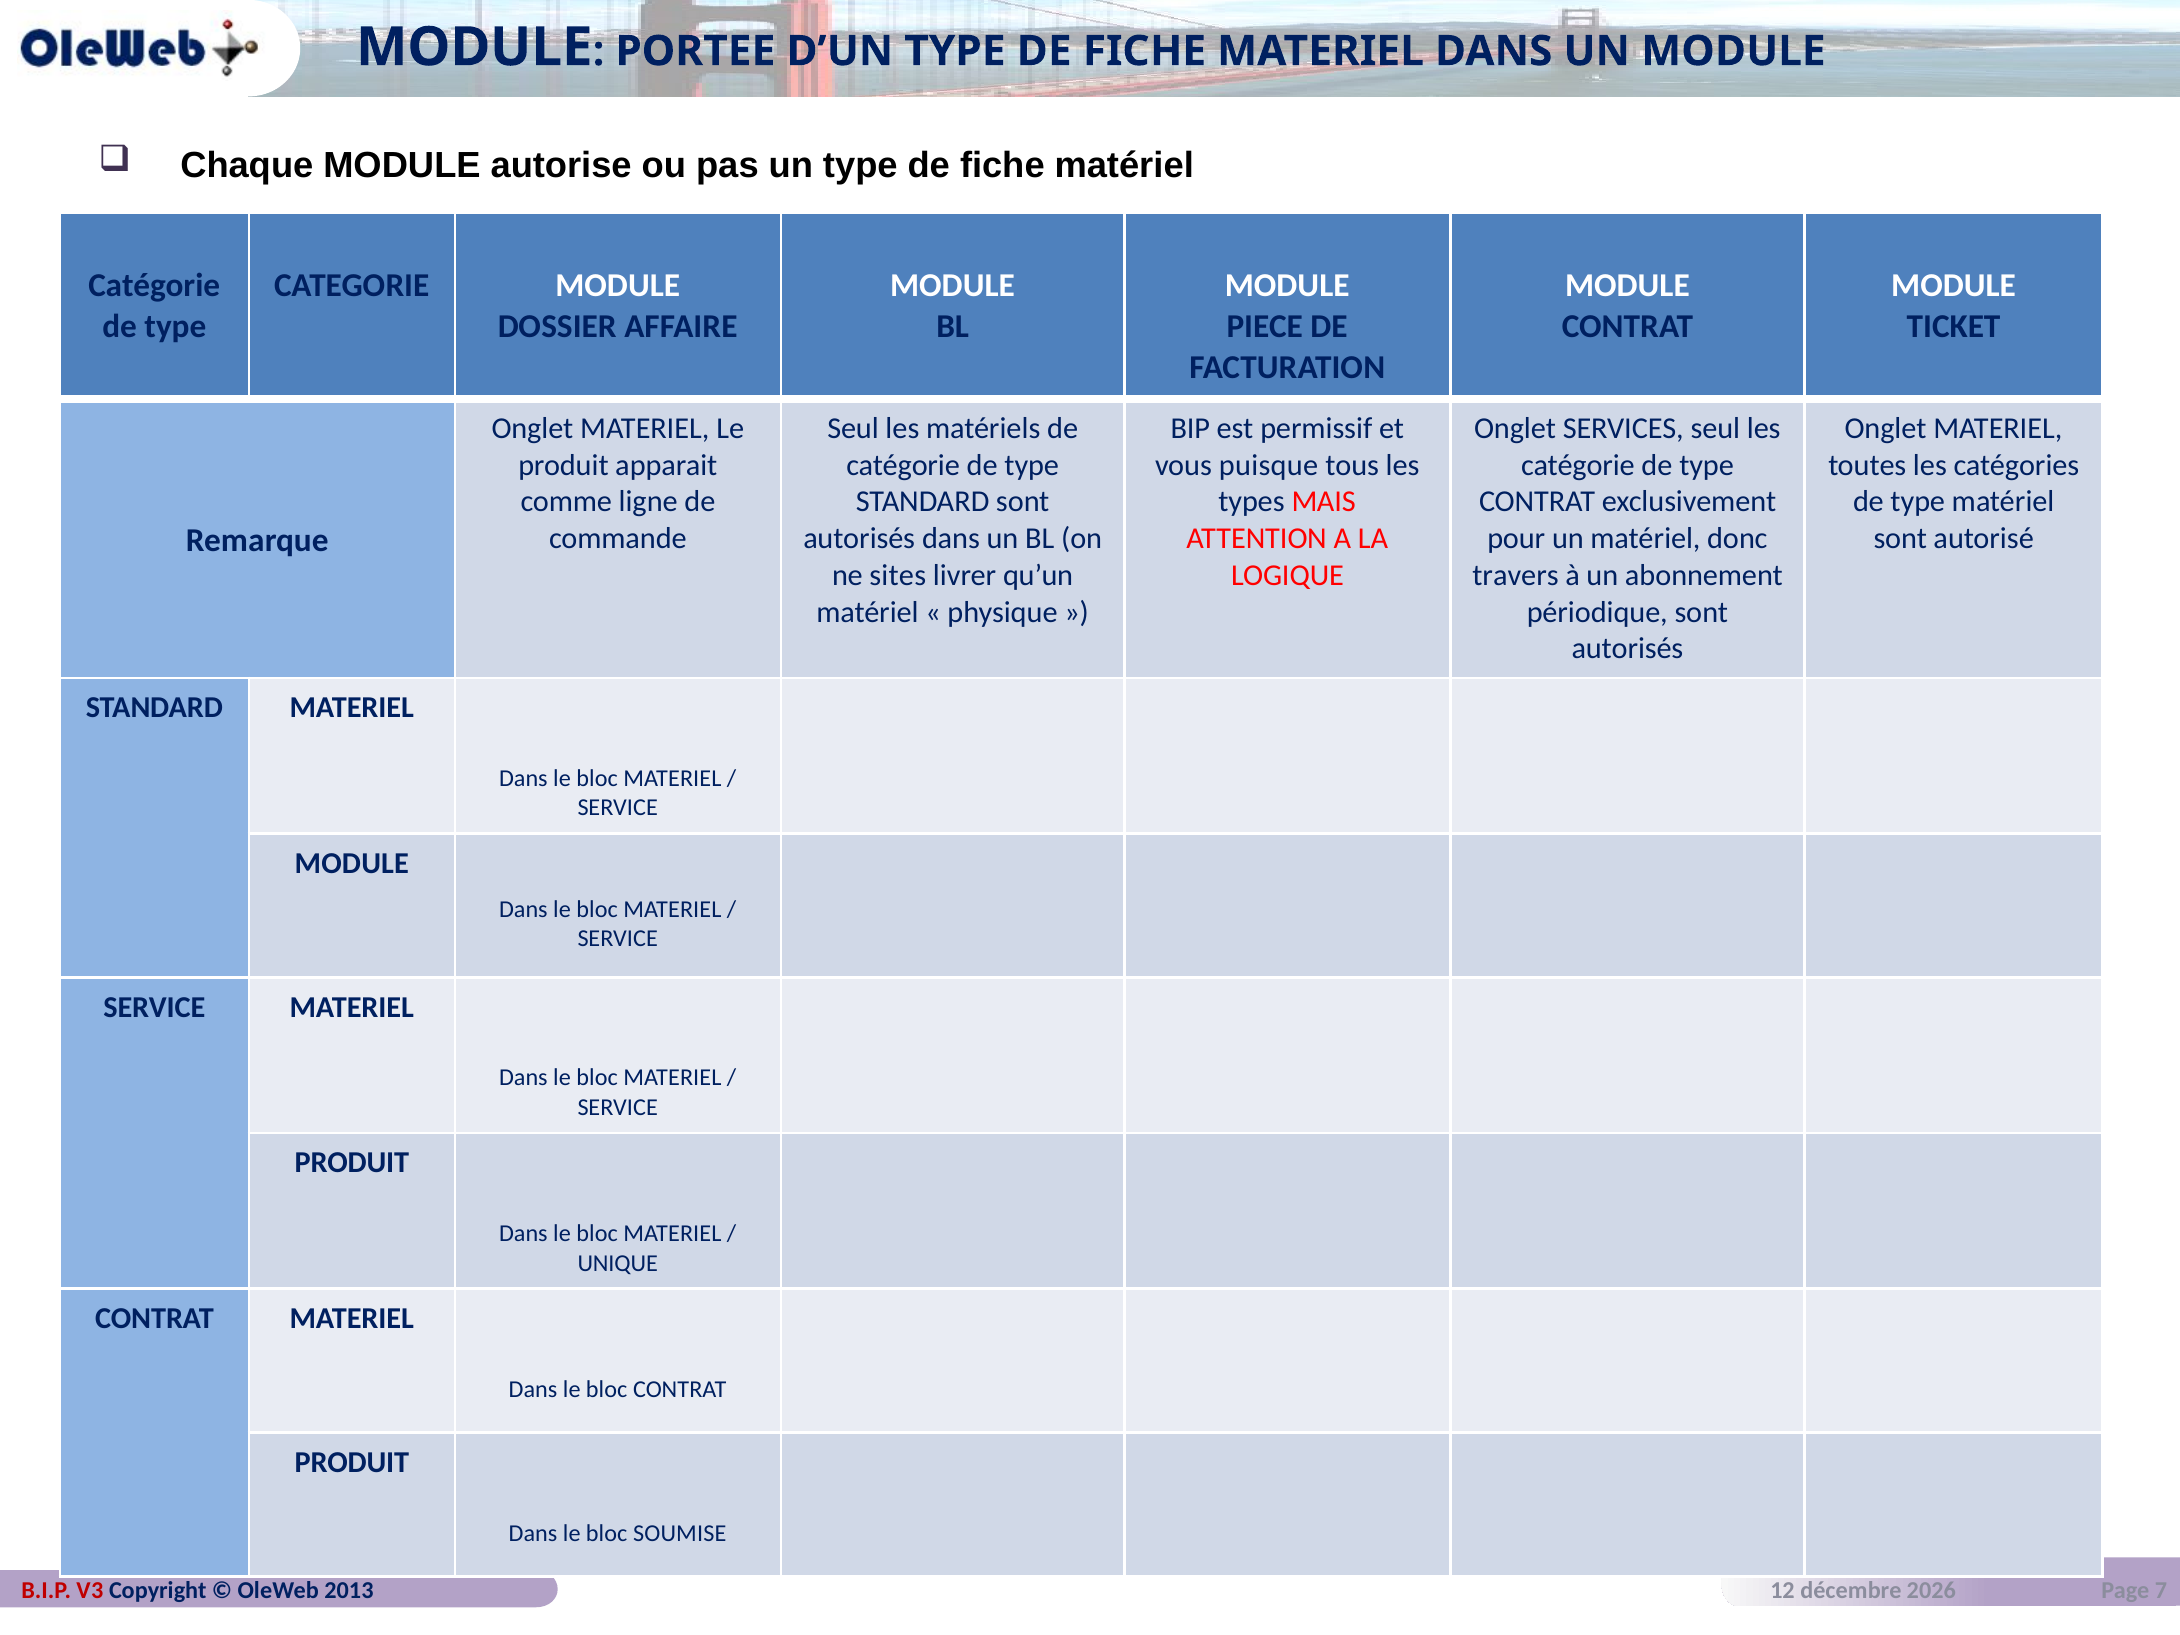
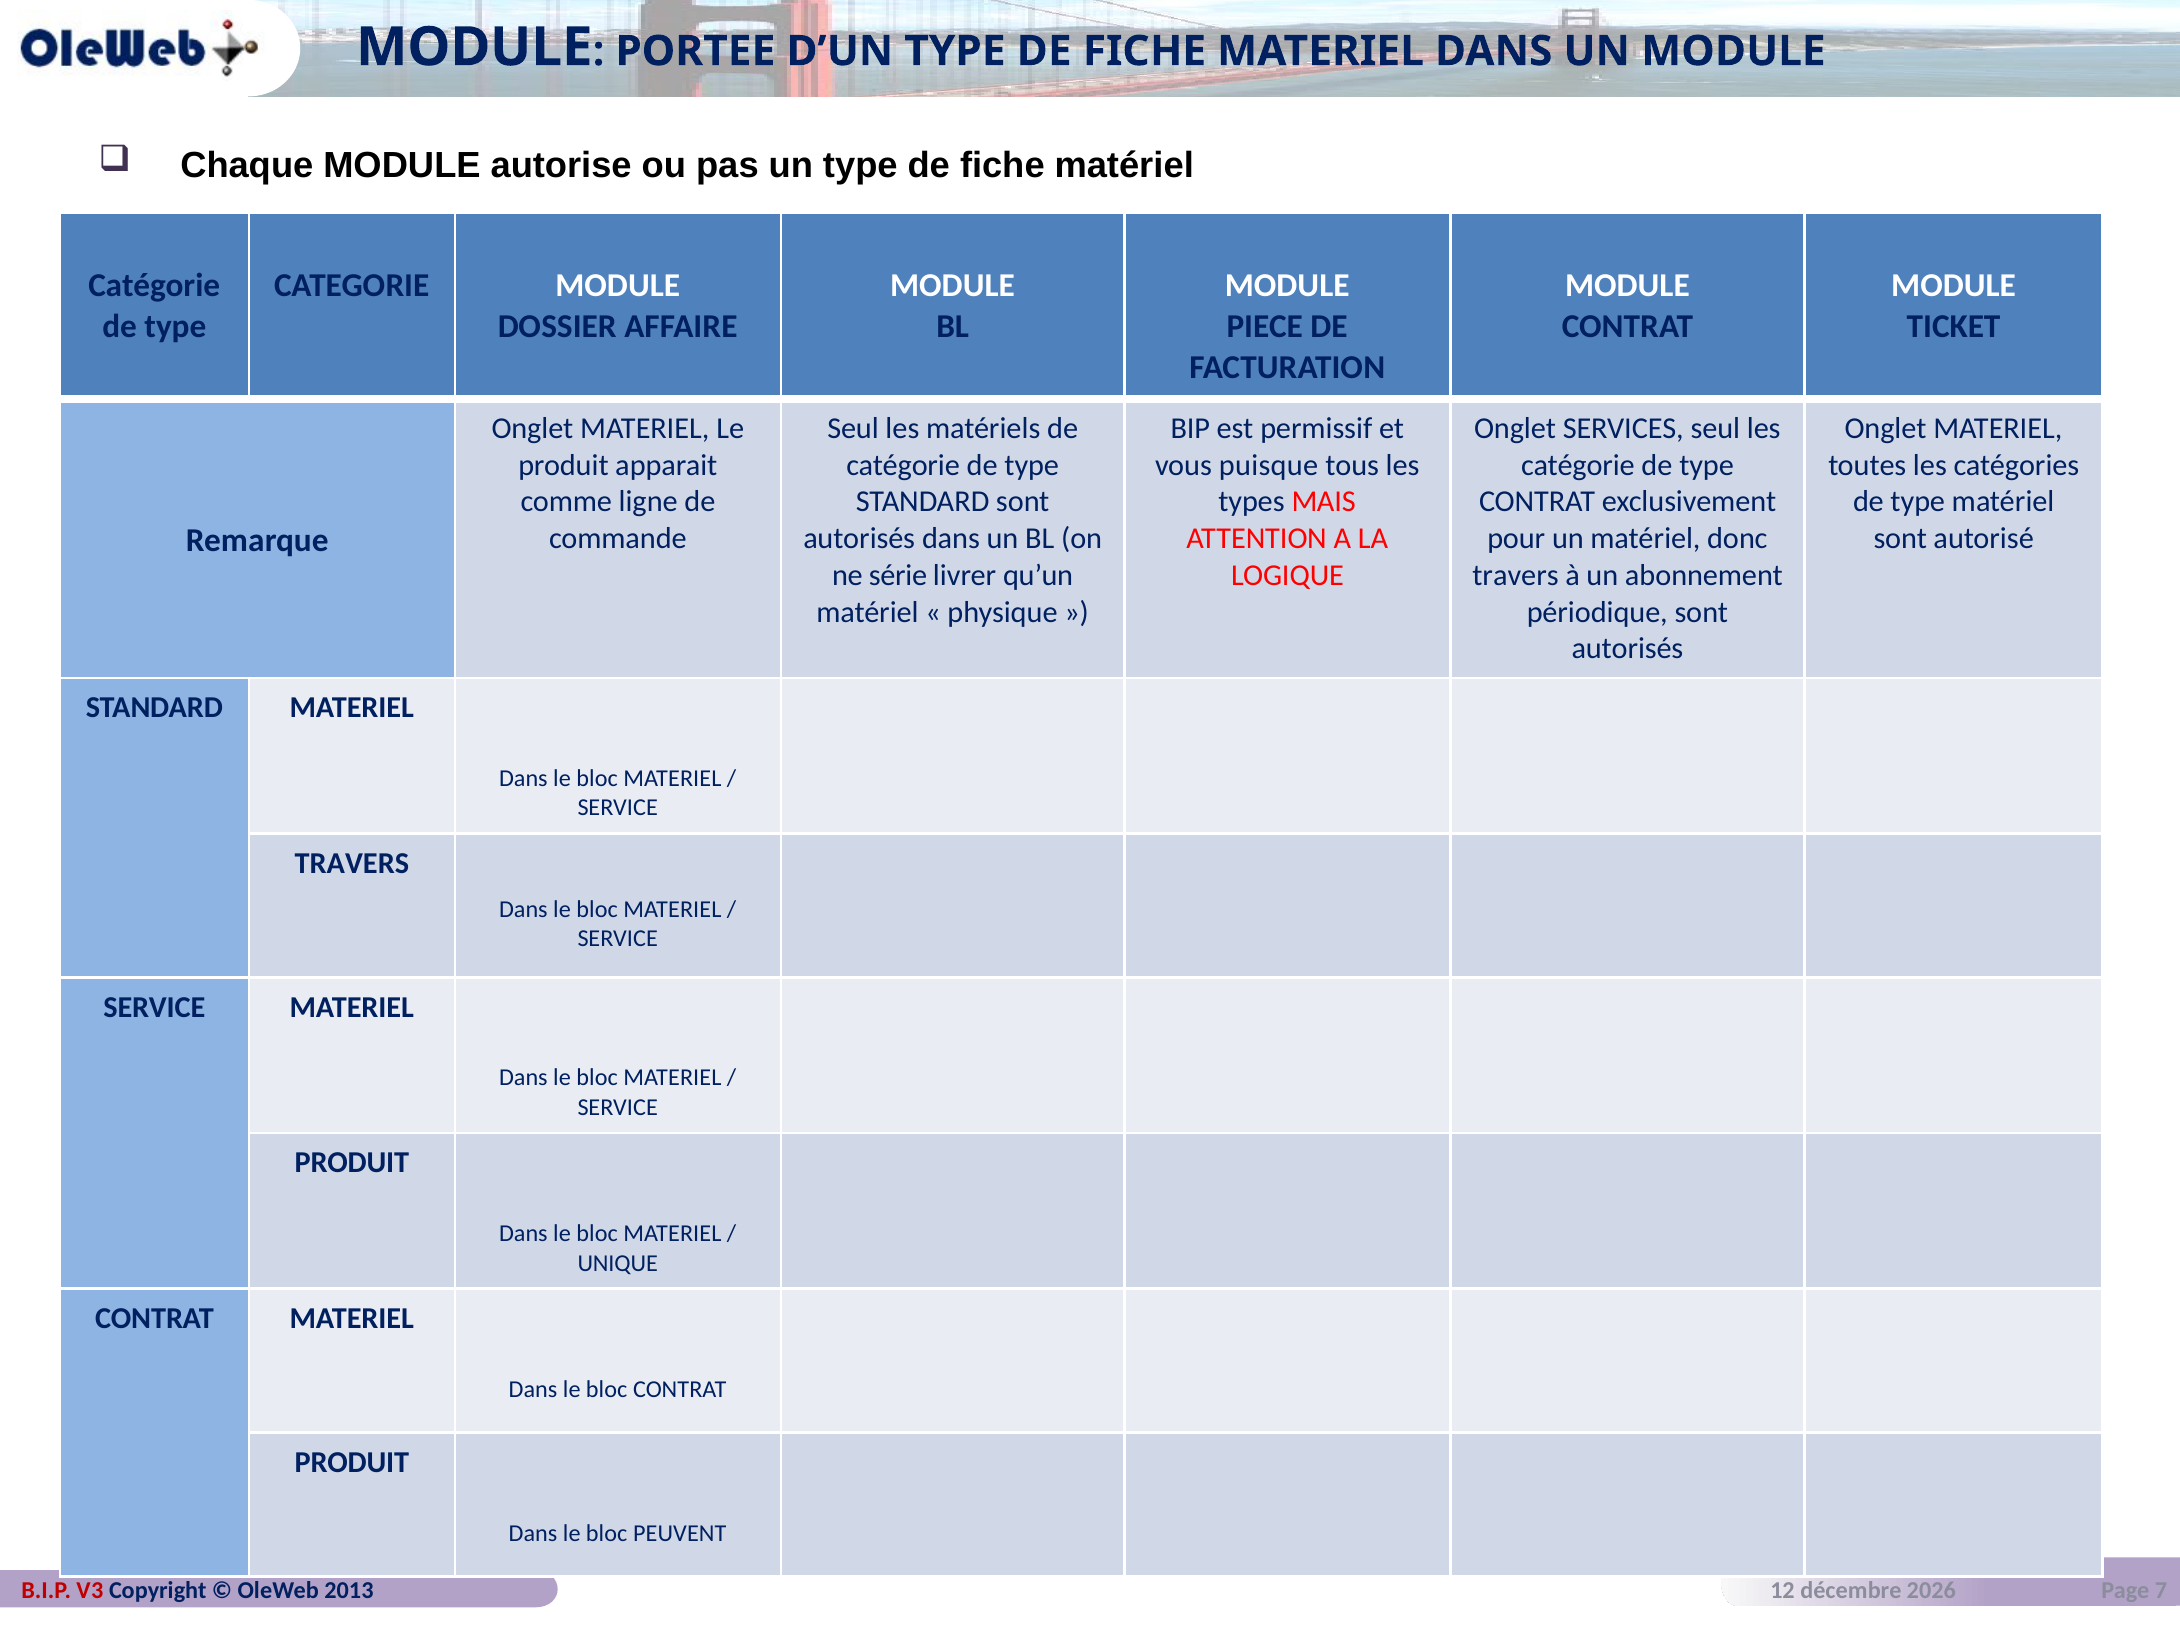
sites: sites -> série
MODULE at (352, 863): MODULE -> TRAVERS
SOUMISE: SOUMISE -> PEUVENT
